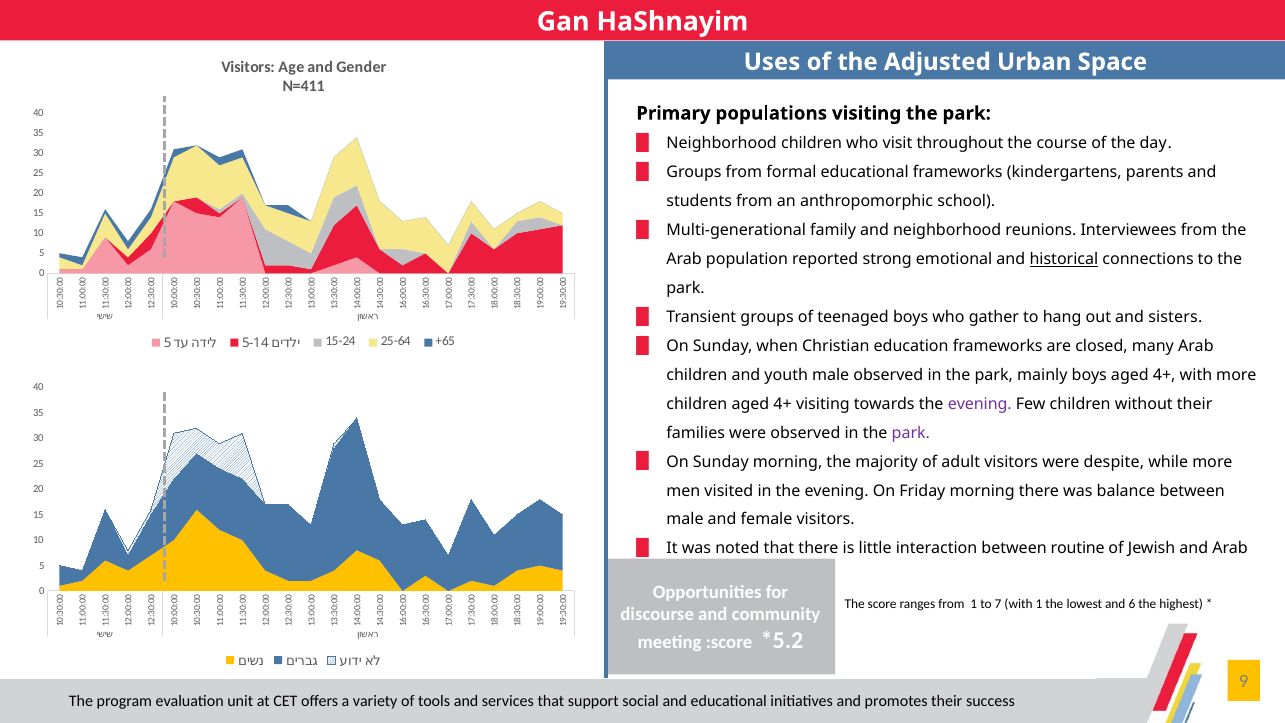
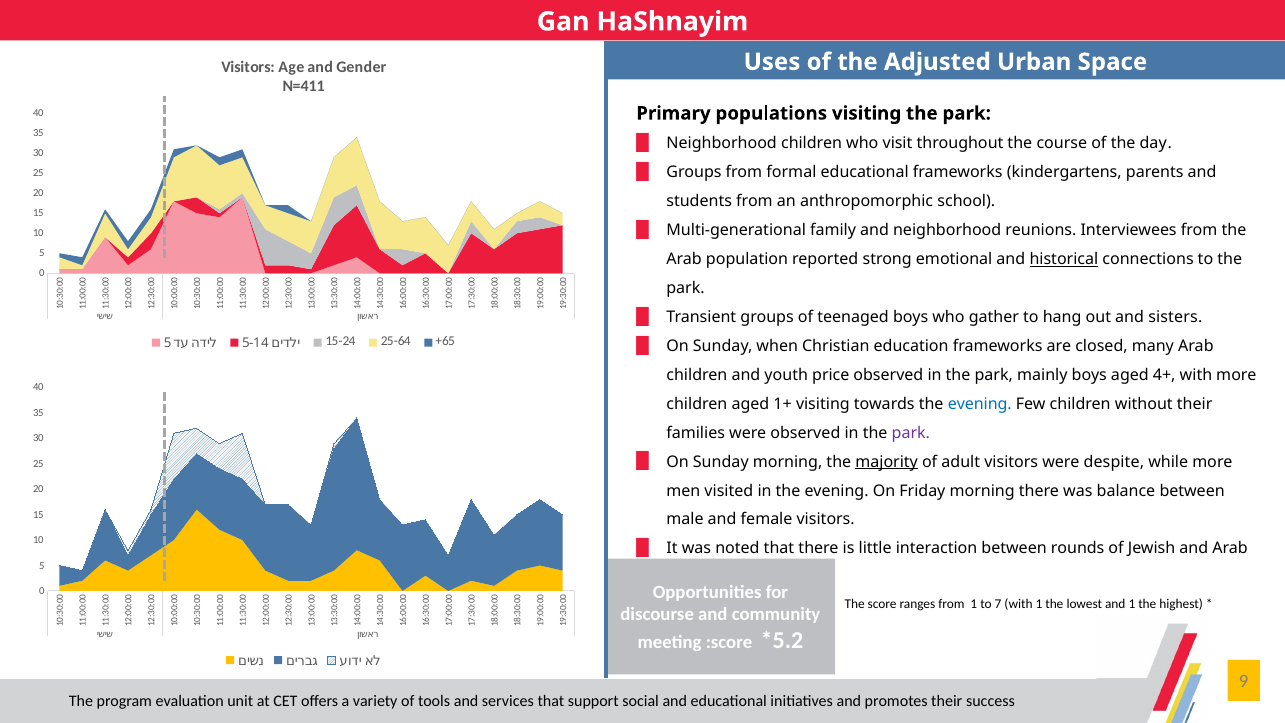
youth male: male -> price
children aged 4+: 4+ -> 1+
evening at (980, 404) colour: purple -> blue
majority underline: none -> present
routine: routine -> rounds
and 6: 6 -> 1
